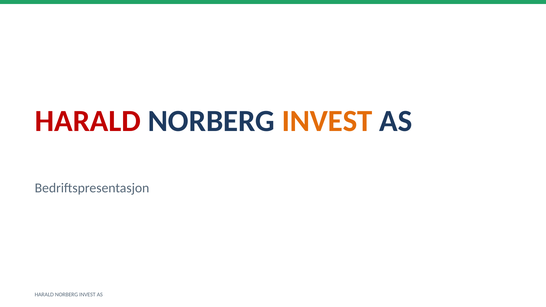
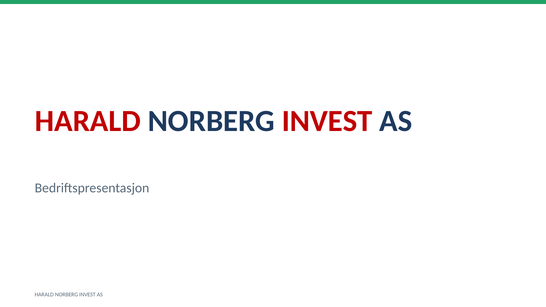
INVEST at (327, 121) colour: orange -> red
